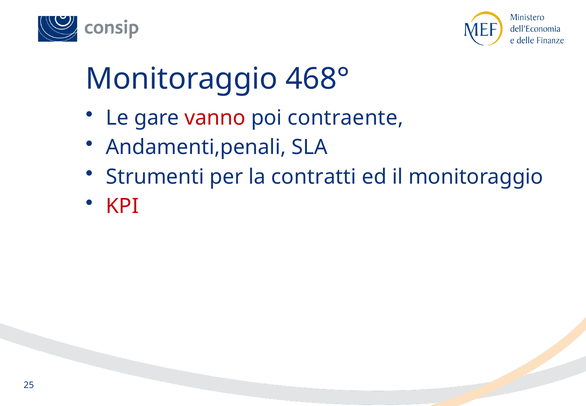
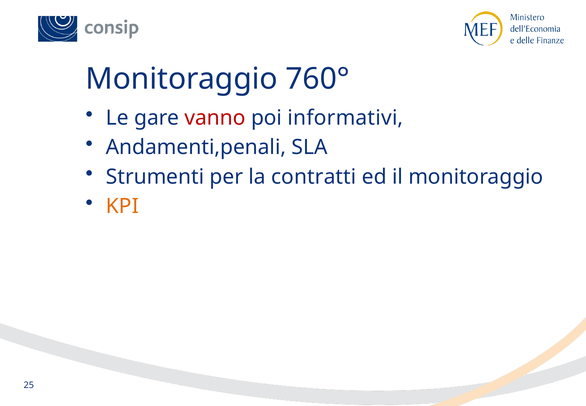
468°: 468° -> 760°
contraente: contraente -> informativi
KPI colour: red -> orange
